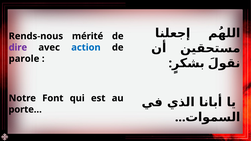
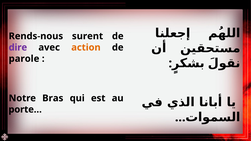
mérité: mérité -> surent
action colour: blue -> orange
Font: Font -> Bras
